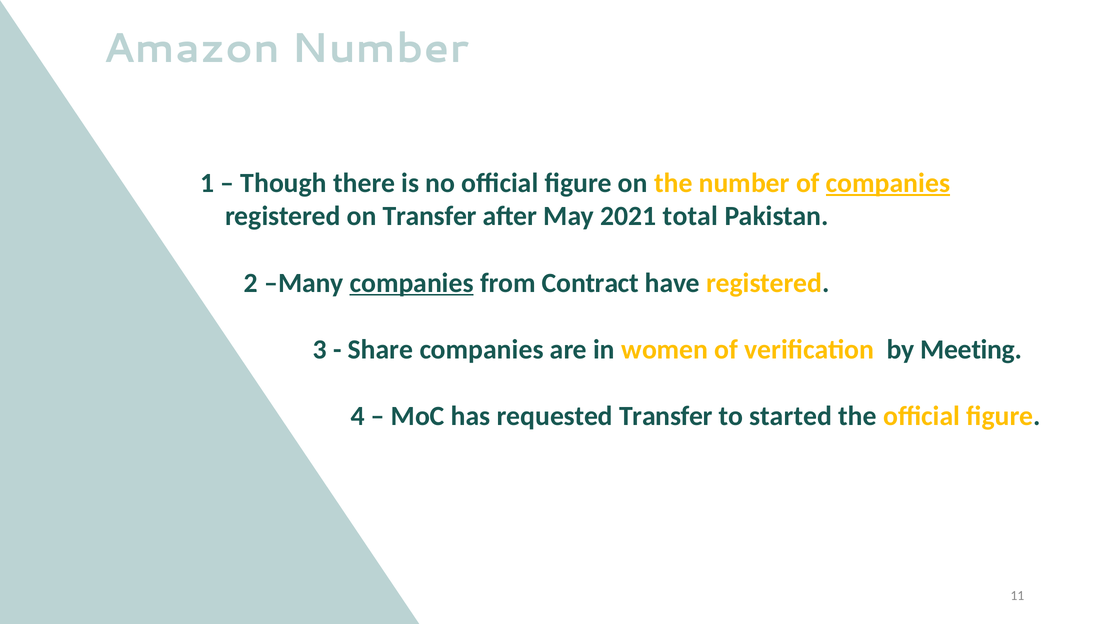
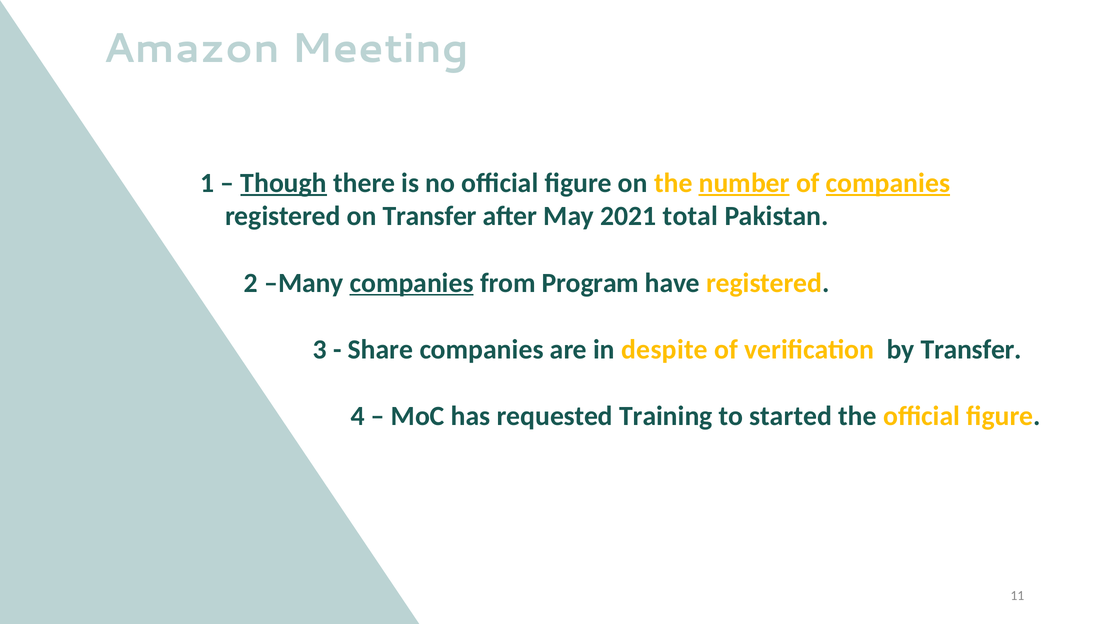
Amazon Number: Number -> Meeting
Though underline: none -> present
number at (744, 183) underline: none -> present
Contract: Contract -> Program
women: women -> despite
by Meeting: Meeting -> Transfer
requested Transfer: Transfer -> Training
